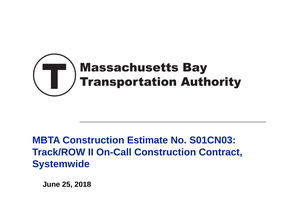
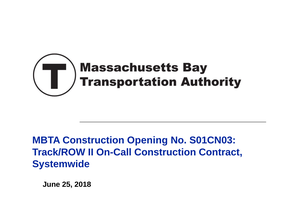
Estimate: Estimate -> Opening
